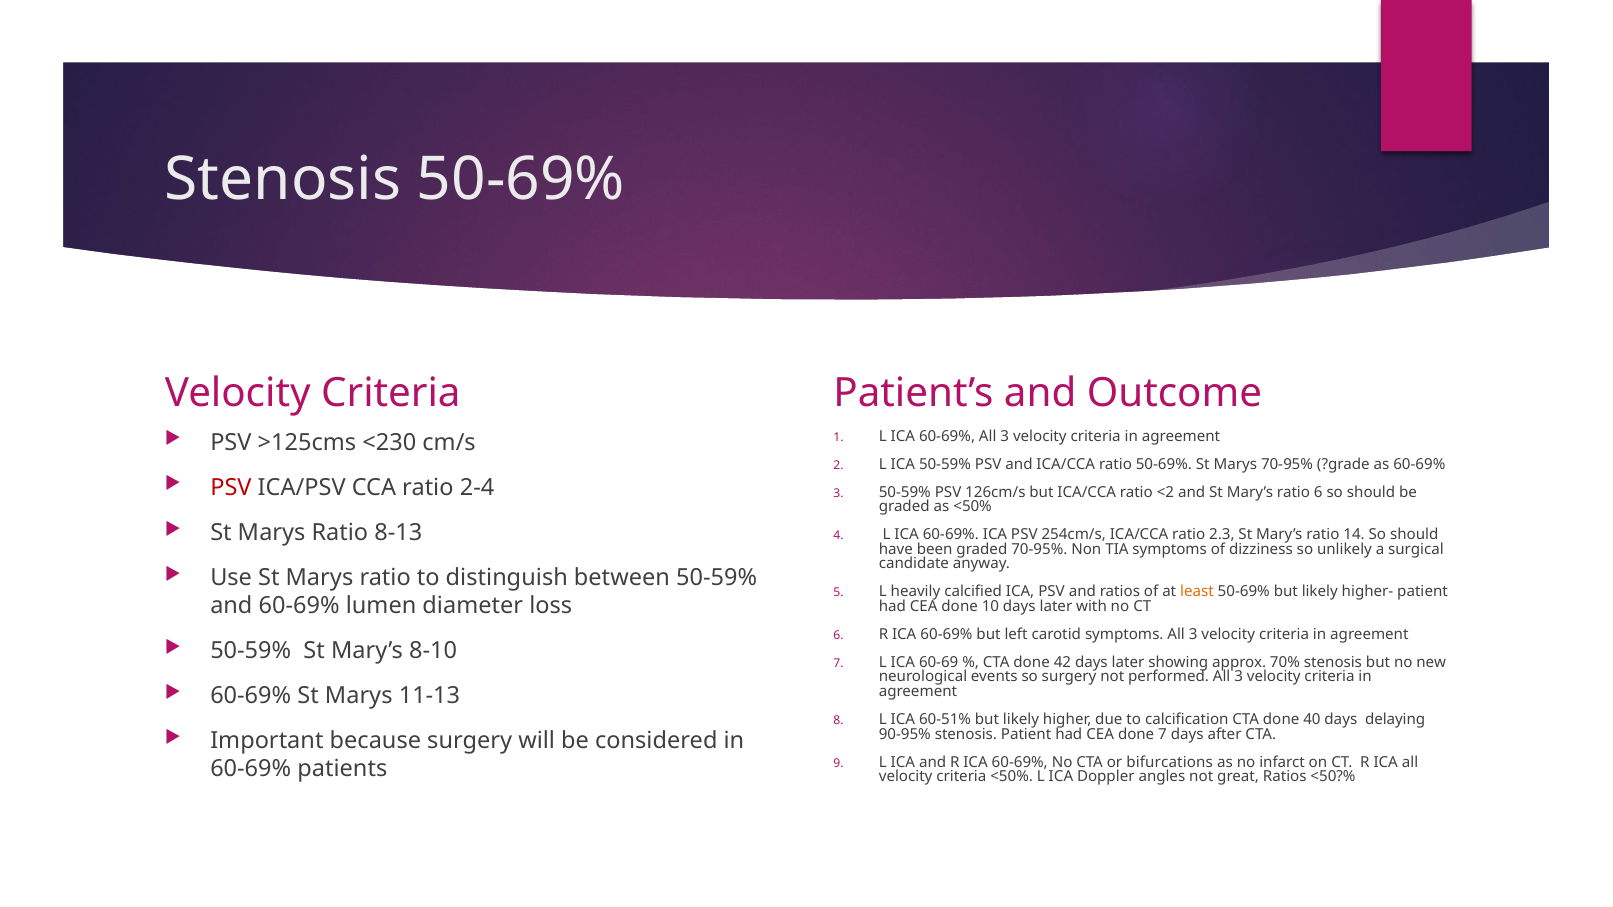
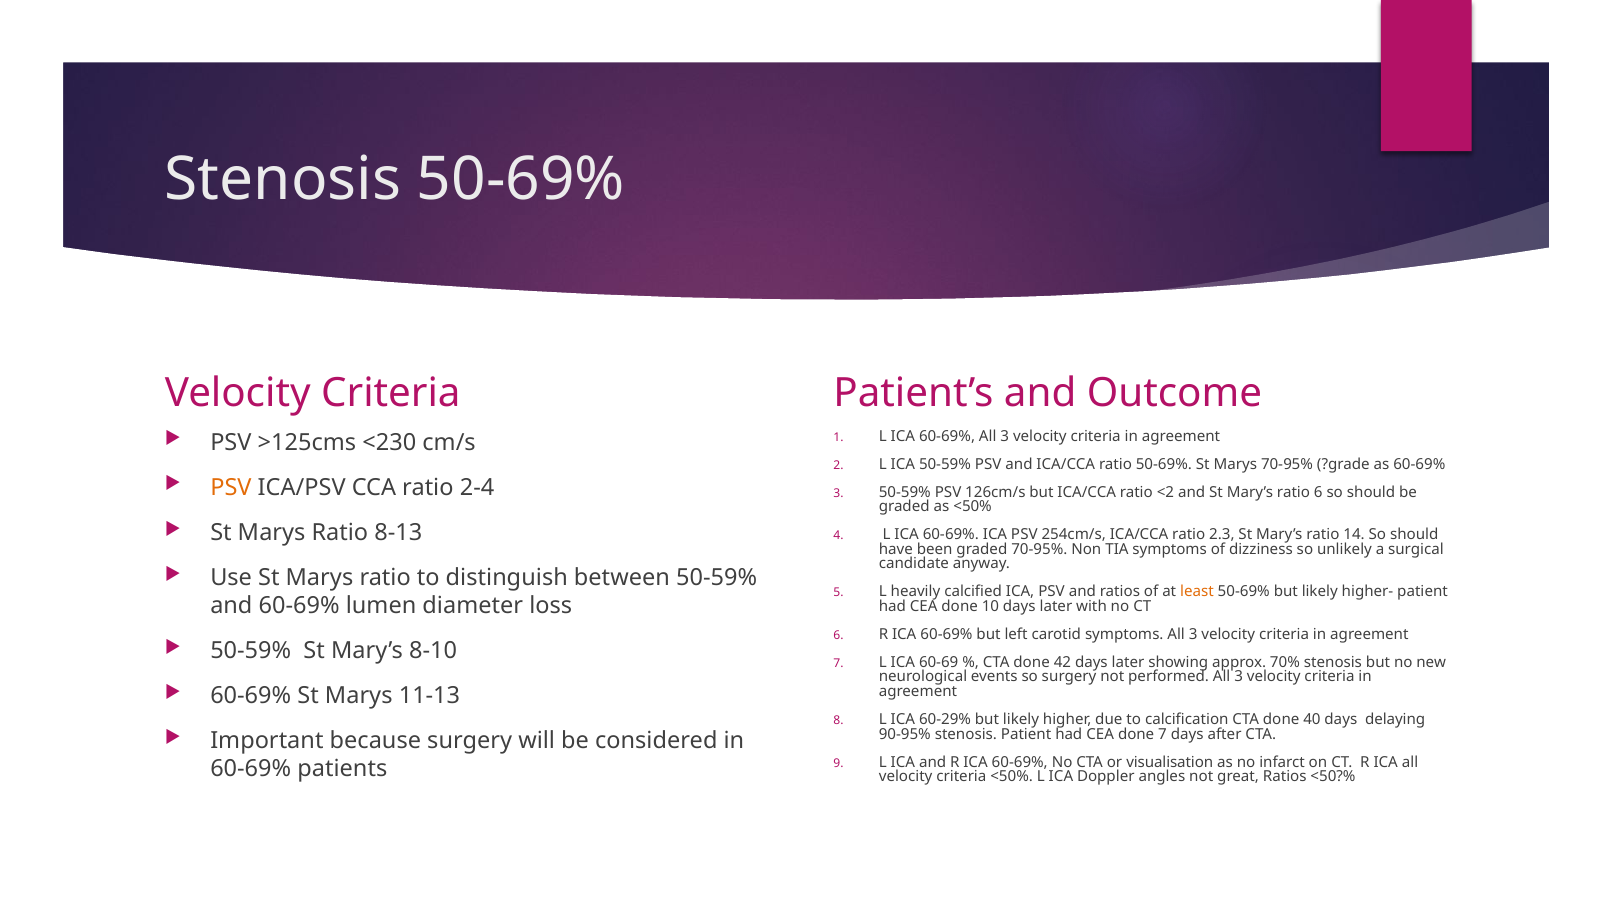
PSV at (231, 488) colour: red -> orange
60-51%: 60-51% -> 60-29%
bifurcations: bifurcations -> visualisation
